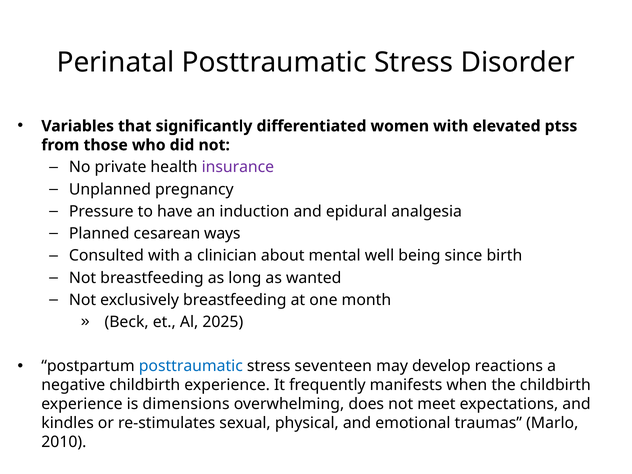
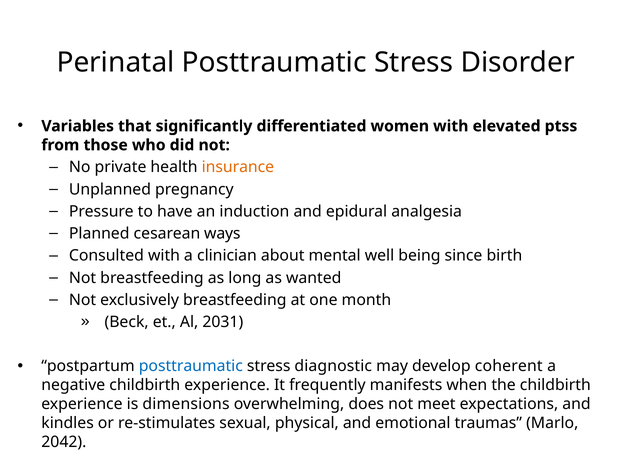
insurance colour: purple -> orange
2025: 2025 -> 2031
seventeen: seventeen -> diagnostic
reactions: reactions -> coherent
2010: 2010 -> 2042
